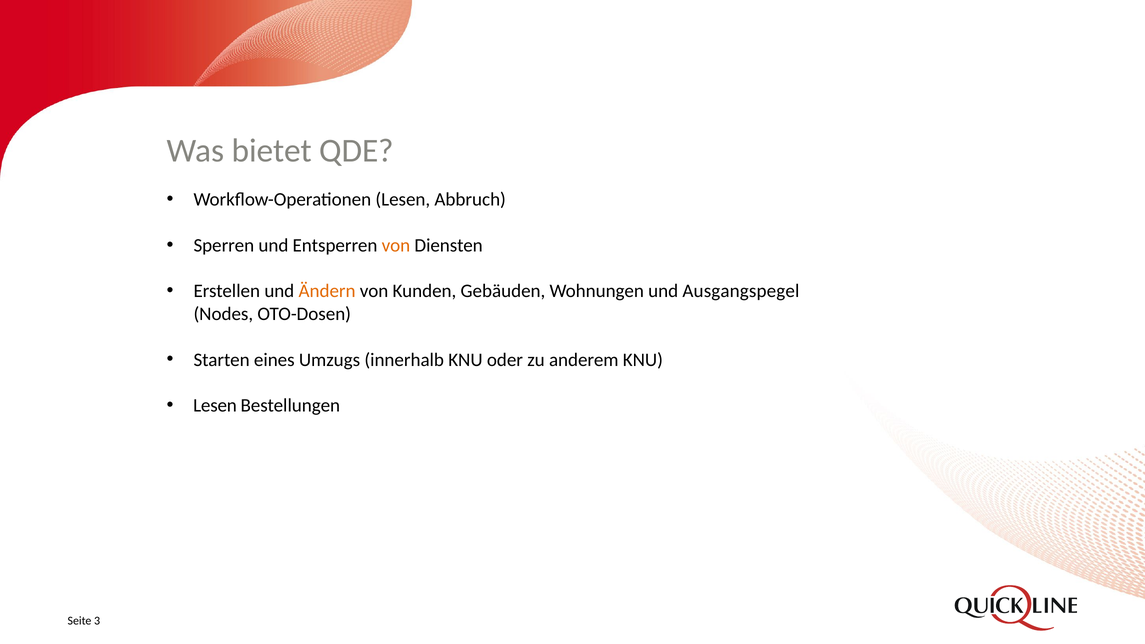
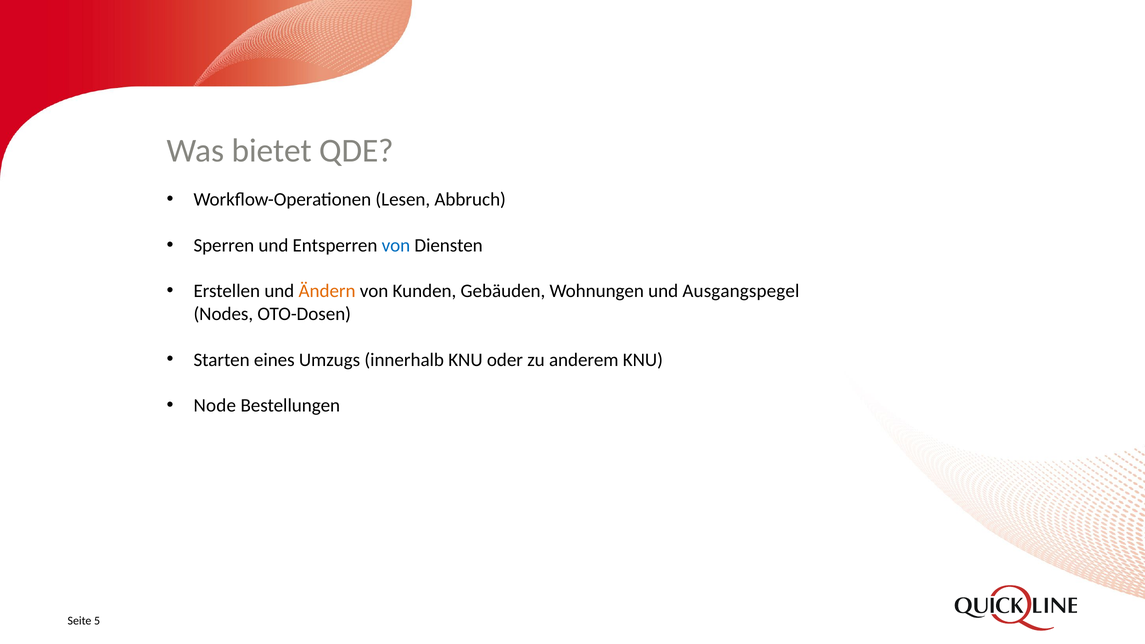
von at (396, 245) colour: orange -> blue
Lesen at (215, 406): Lesen -> Node
3: 3 -> 5
